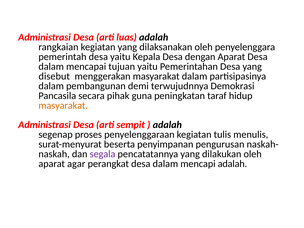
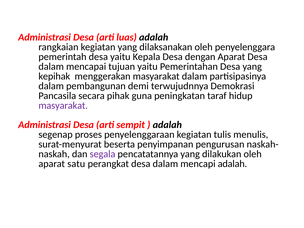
disebut: disebut -> kepihak
masyarakat at (63, 105) colour: orange -> purple
agar: agar -> satu
